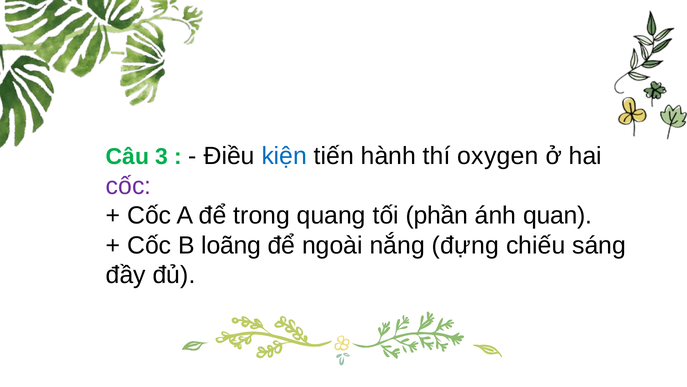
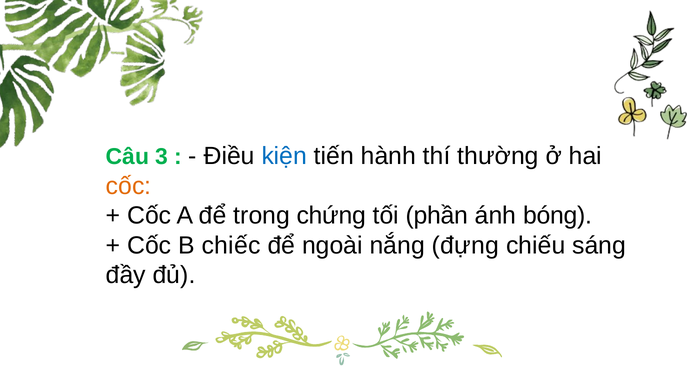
oxygen: oxygen -> thường
cốc at (129, 186) colour: purple -> orange
quang: quang -> chứng
quan: quan -> bóng
loãng: loãng -> chiếc
